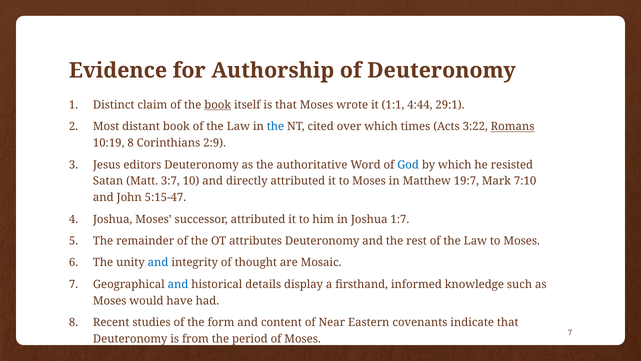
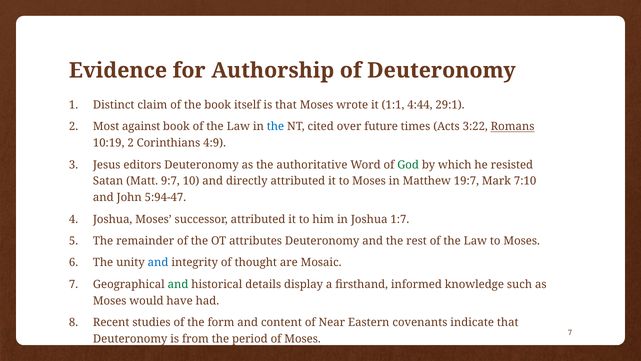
book at (218, 105) underline: present -> none
distant: distant -> against
over which: which -> future
10:19 8: 8 -> 2
2:9: 2:9 -> 4:9
God colour: blue -> green
3:7: 3:7 -> 9:7
5:15-47: 5:15-47 -> 5:94-47
and at (178, 284) colour: blue -> green
